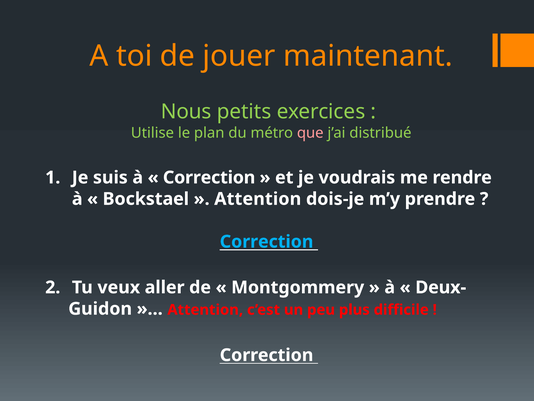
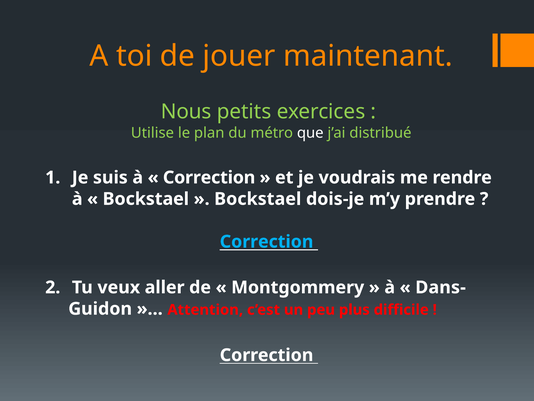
que colour: pink -> white
Attention at (258, 199): Attention -> Bockstael
Deux-: Deux- -> Dans-
